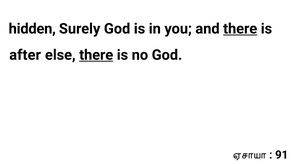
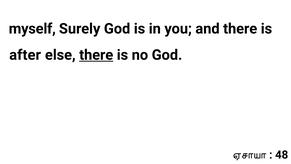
hidden: hidden -> myself
there at (240, 29) underline: present -> none
91: 91 -> 48
